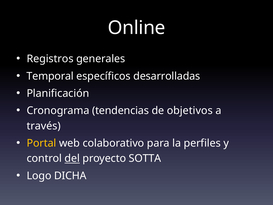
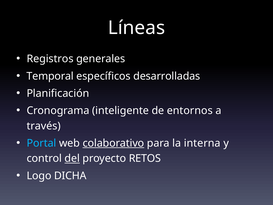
Online: Online -> Líneas
tendencias: tendencias -> inteligente
objetivos: objetivos -> entornos
Portal colour: yellow -> light blue
colaborativo underline: none -> present
perfiles: perfiles -> interna
SOTTA: SOTTA -> RETOS
